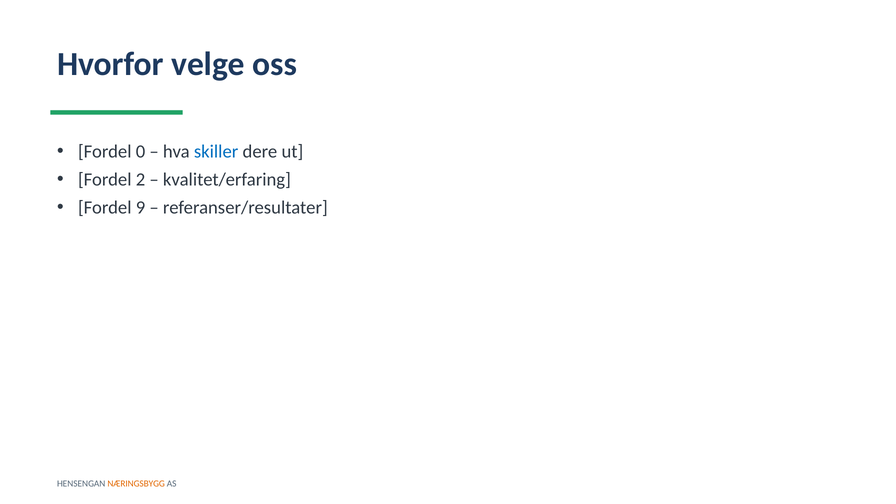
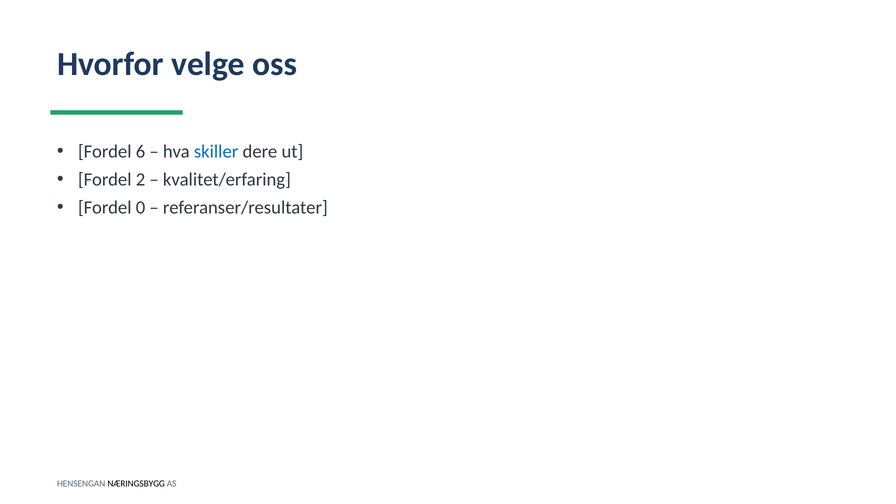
0: 0 -> 6
9: 9 -> 0
NÆRINGSBYGG colour: orange -> black
